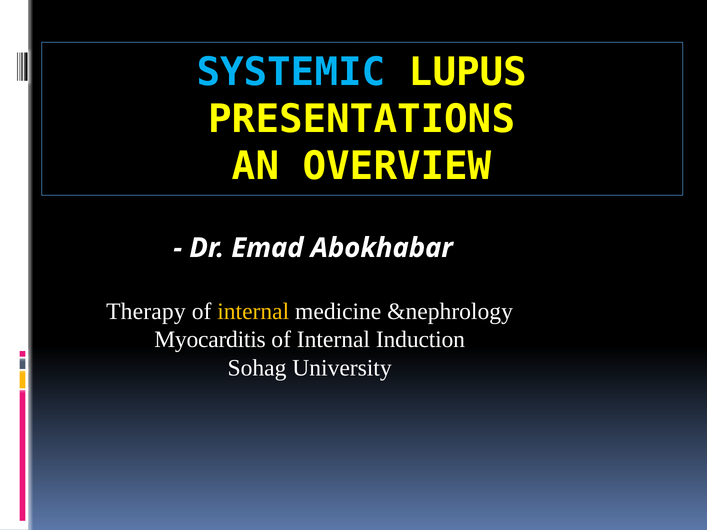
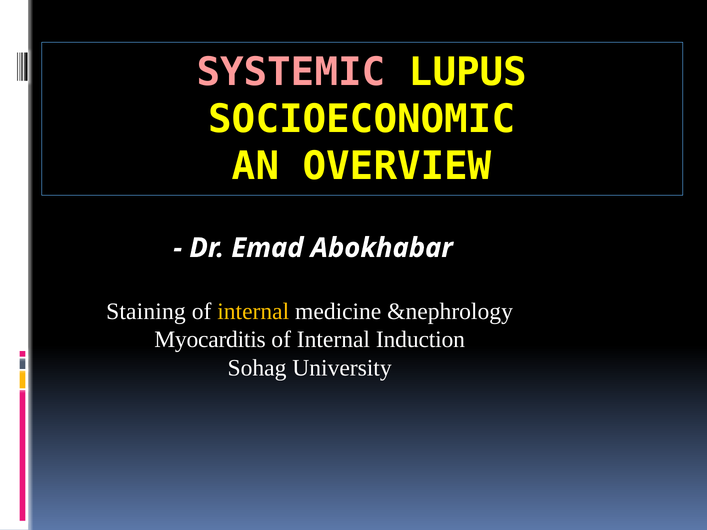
SYSTEMIC colour: light blue -> pink
PRESENTATIONS: PRESENTATIONS -> SOCIOECONOMIC
Therapy: Therapy -> Staining
